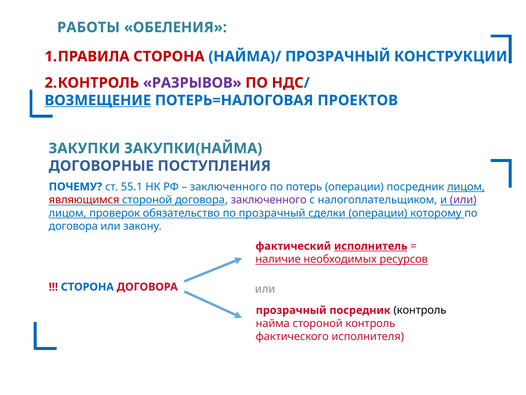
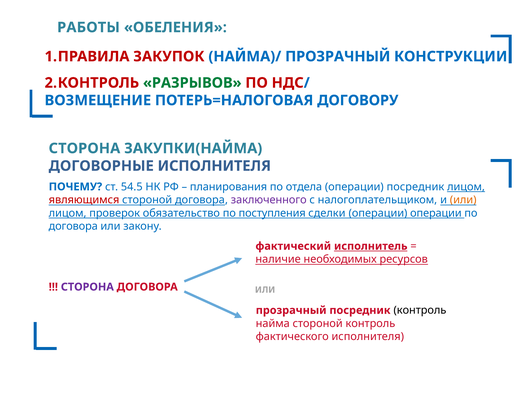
СТОРОНА at (169, 56): СТОРОНА -> ЗАКУПОК
РАЗРЫВОВ colour: purple -> green
ВОЗМЕЩЕНИЕ underline: present -> none
ПРОЕКТОВ: ПРОЕКТОВ -> ДОГОВОРУ
ЗАКУПКИ at (84, 148): ЗАКУПКИ -> СТОРОНА
ДОГОВОРНЫЕ ПОСТУПЛЕНИЯ: ПОСТУПЛЕНИЯ -> ИСПОЛНИТЕЛЯ
55.1: 55.1 -> 54.5
заключенного at (228, 186): заключенного -> планирования
потерь: потерь -> отдела
или at (463, 200) colour: purple -> orange
по прозрачный: прозрачный -> поступления
операции которому: которому -> операции
СТОРОНА at (87, 287) colour: blue -> purple
